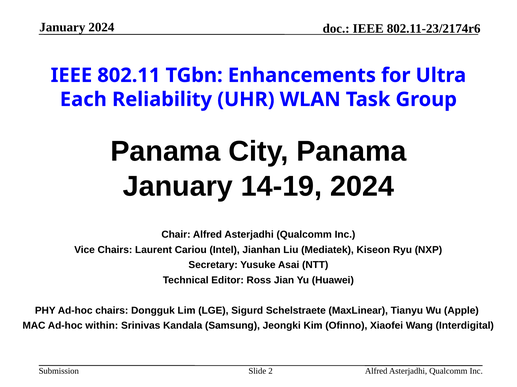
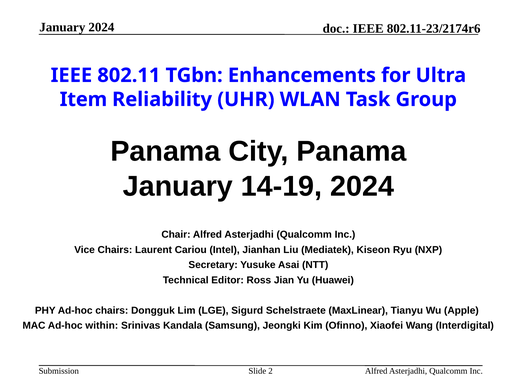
Each: Each -> Item
